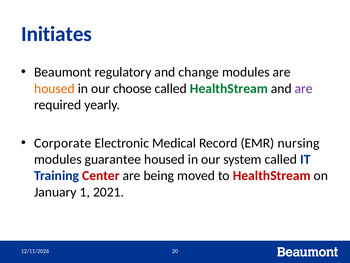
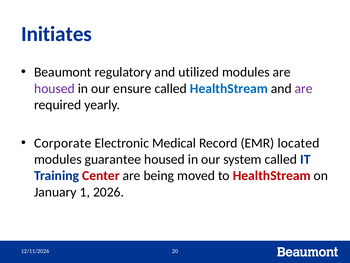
change: change -> utilized
housed at (54, 88) colour: orange -> purple
choose: choose -> ensure
HealthStream at (229, 88) colour: green -> blue
nursing: nursing -> located
2021: 2021 -> 2026
